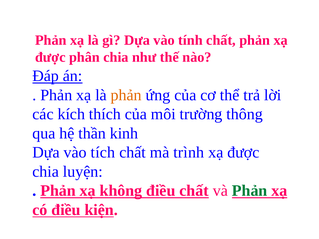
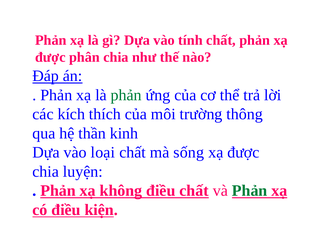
phản at (126, 95) colour: orange -> green
tích: tích -> loại
trình: trình -> sống
